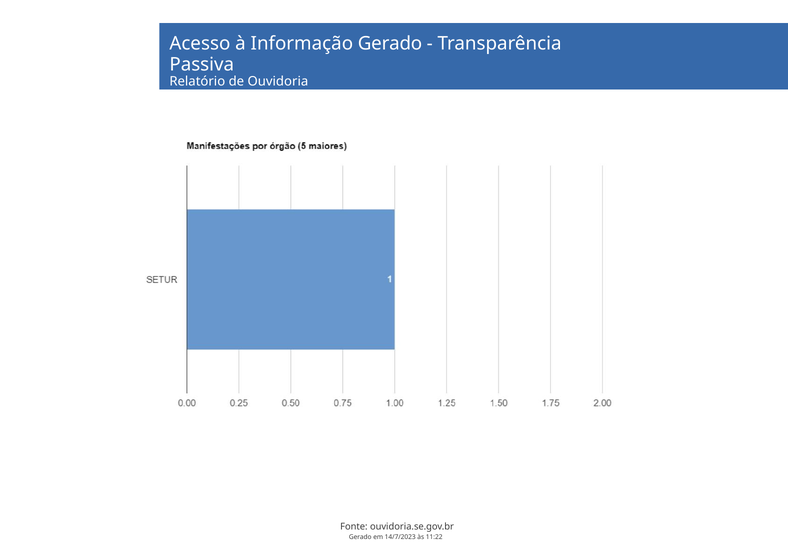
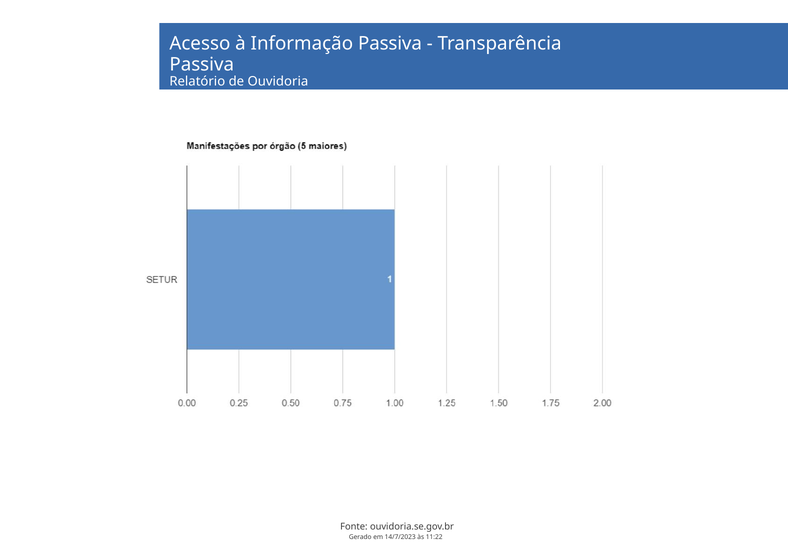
Informação Gerado: Gerado -> Passiva
